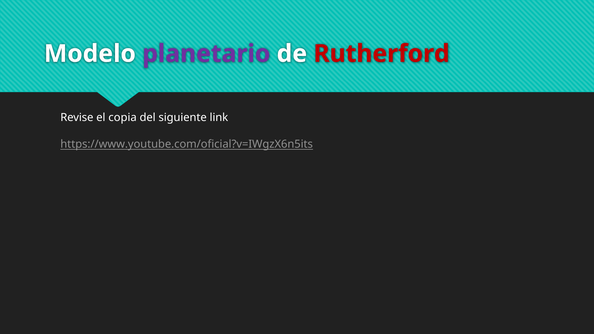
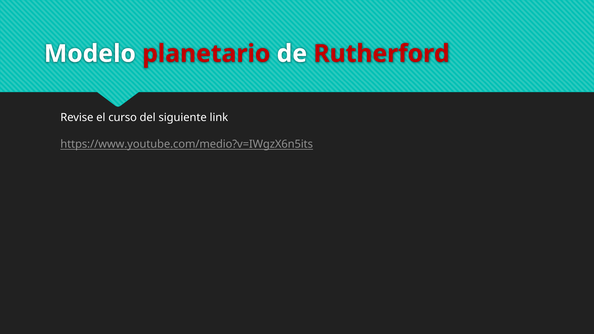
planetario colour: purple -> red
copia: copia -> curso
https://www.youtube.com/oficial?v=IWgzX6n5its: https://www.youtube.com/oficial?v=IWgzX6n5its -> https://www.youtube.com/medio?v=IWgzX6n5its
